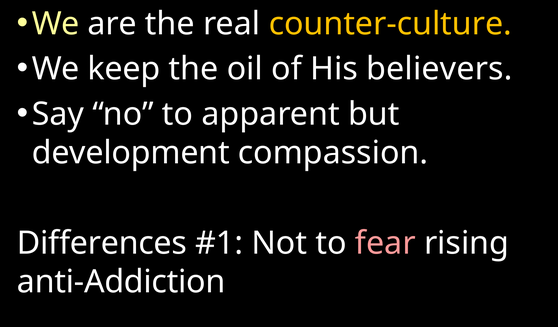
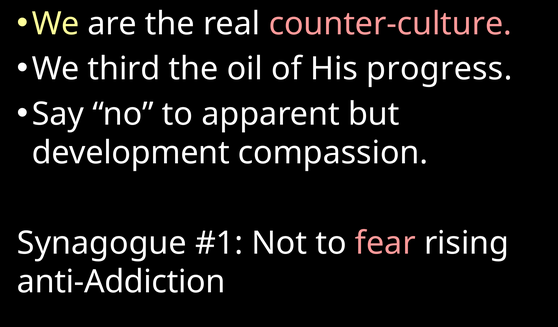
counter-culture colour: yellow -> pink
keep: keep -> third
believers: believers -> progress
Differences: Differences -> Synagogue
